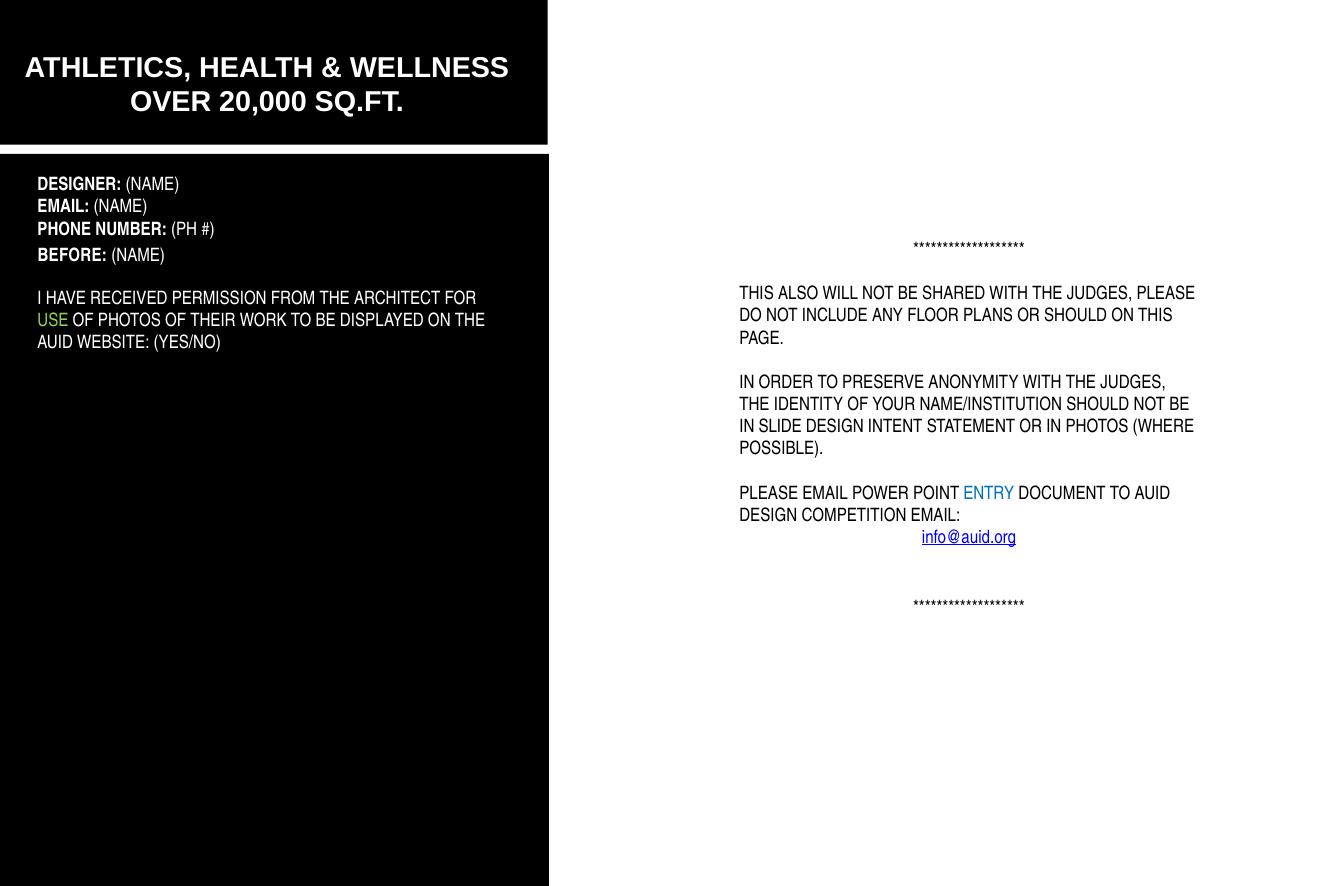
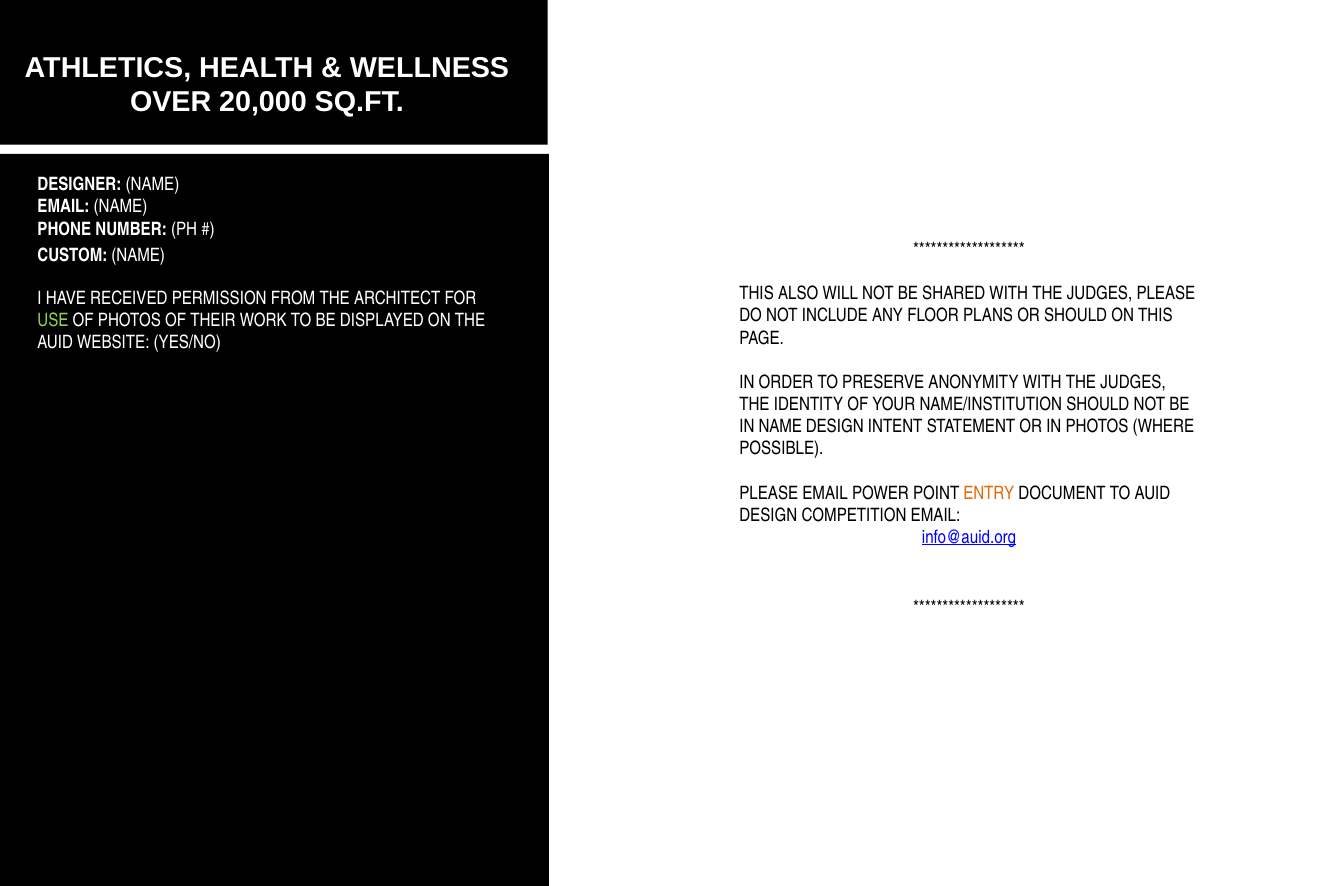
BEFORE: BEFORE -> CUSTOM
IN SLIDE: SLIDE -> NAME
ENTRY colour: blue -> orange
